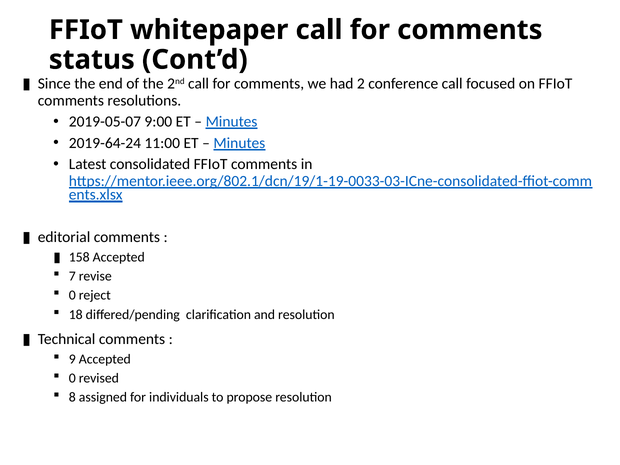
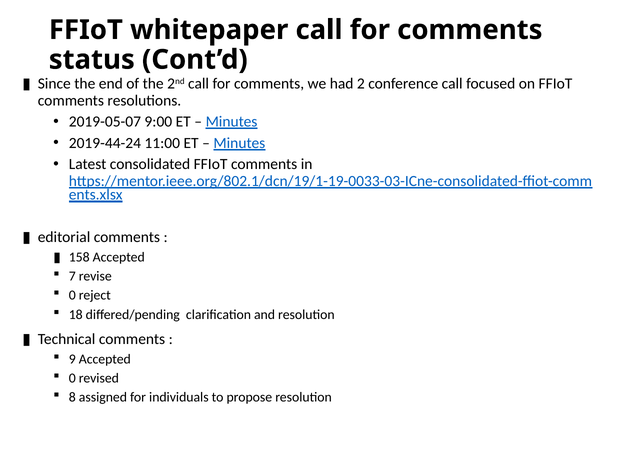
2019-64-24: 2019-64-24 -> 2019-44-24
